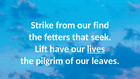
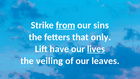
from underline: none -> present
find: find -> sins
seek: seek -> only
pilgrim: pilgrim -> veiling
